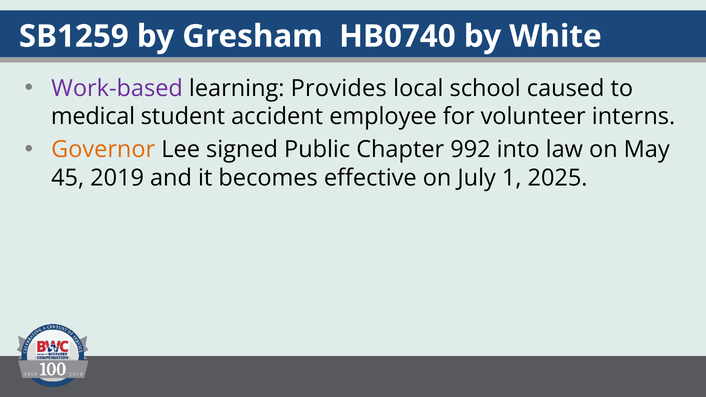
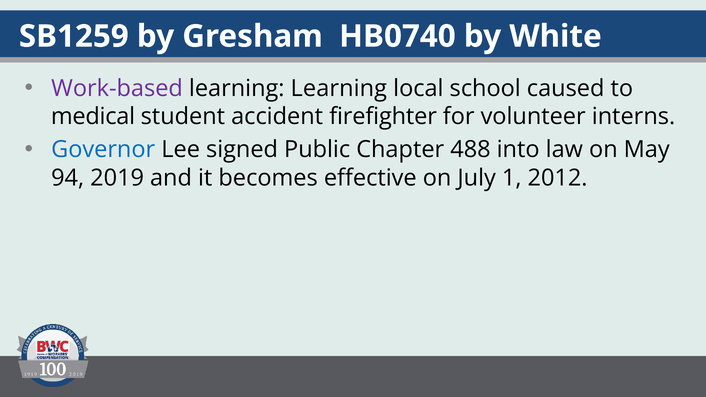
learning Provides: Provides -> Learning
employee: employee -> firefighter
Governor colour: orange -> blue
992: 992 -> 488
45: 45 -> 94
2025: 2025 -> 2012
